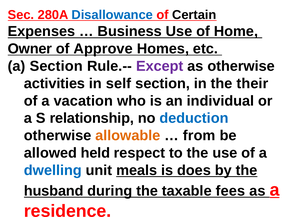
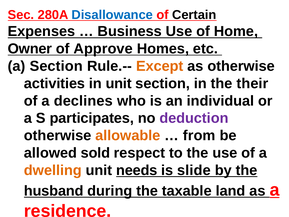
Except colour: purple -> orange
in self: self -> unit
vacation: vacation -> declines
relationship: relationship -> participates
deduction colour: blue -> purple
held: held -> sold
dwelling colour: blue -> orange
meals: meals -> needs
does: does -> slide
fees: fees -> land
